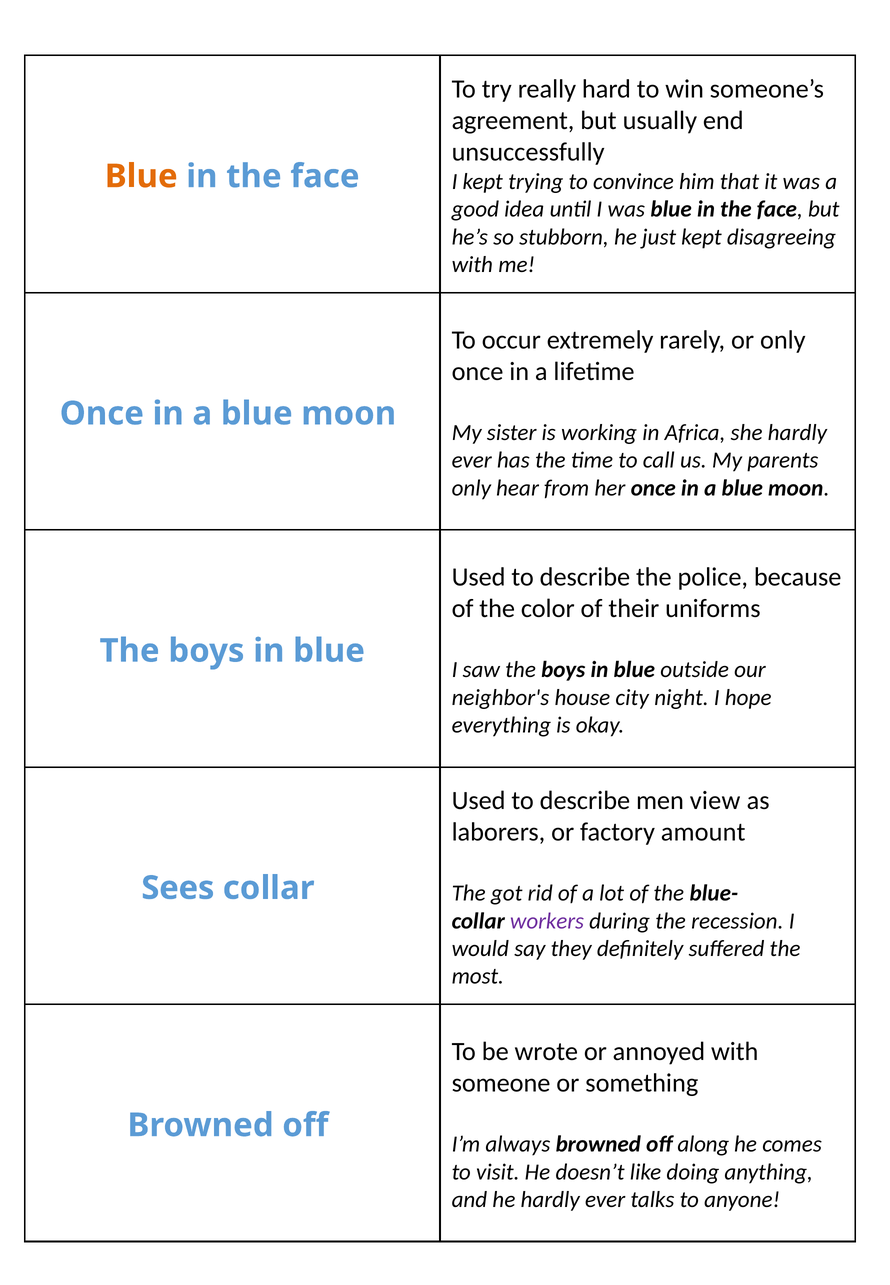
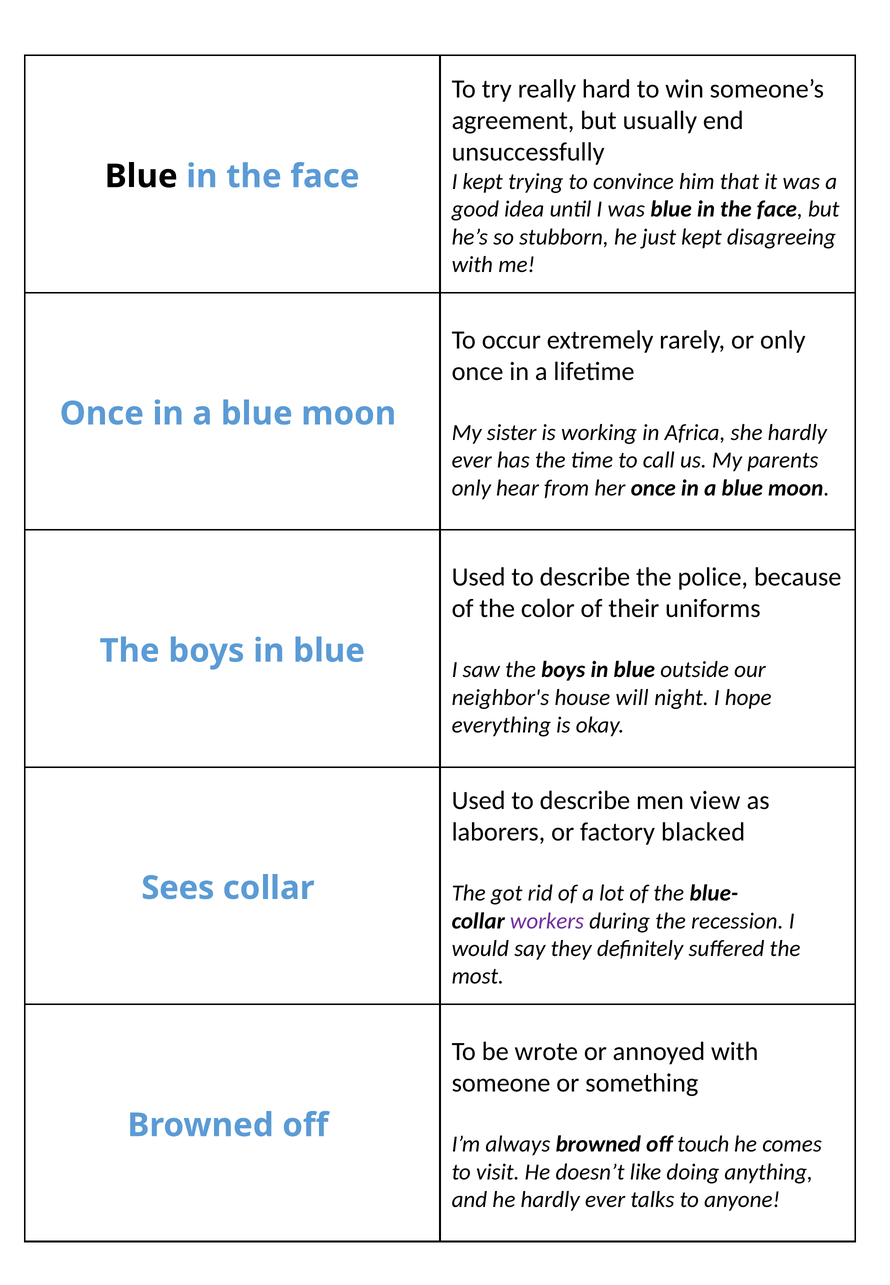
Blue at (141, 176) colour: orange -> black
city: city -> will
amount: amount -> blacked
along: along -> touch
